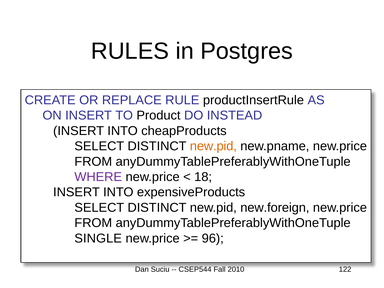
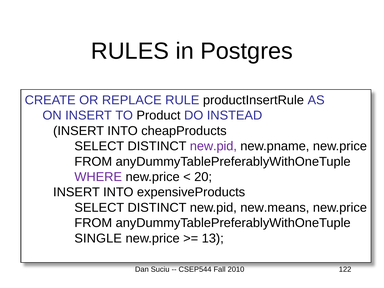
new.pid at (213, 146) colour: orange -> purple
18: 18 -> 20
new.foreign: new.foreign -> new.means
96: 96 -> 13
